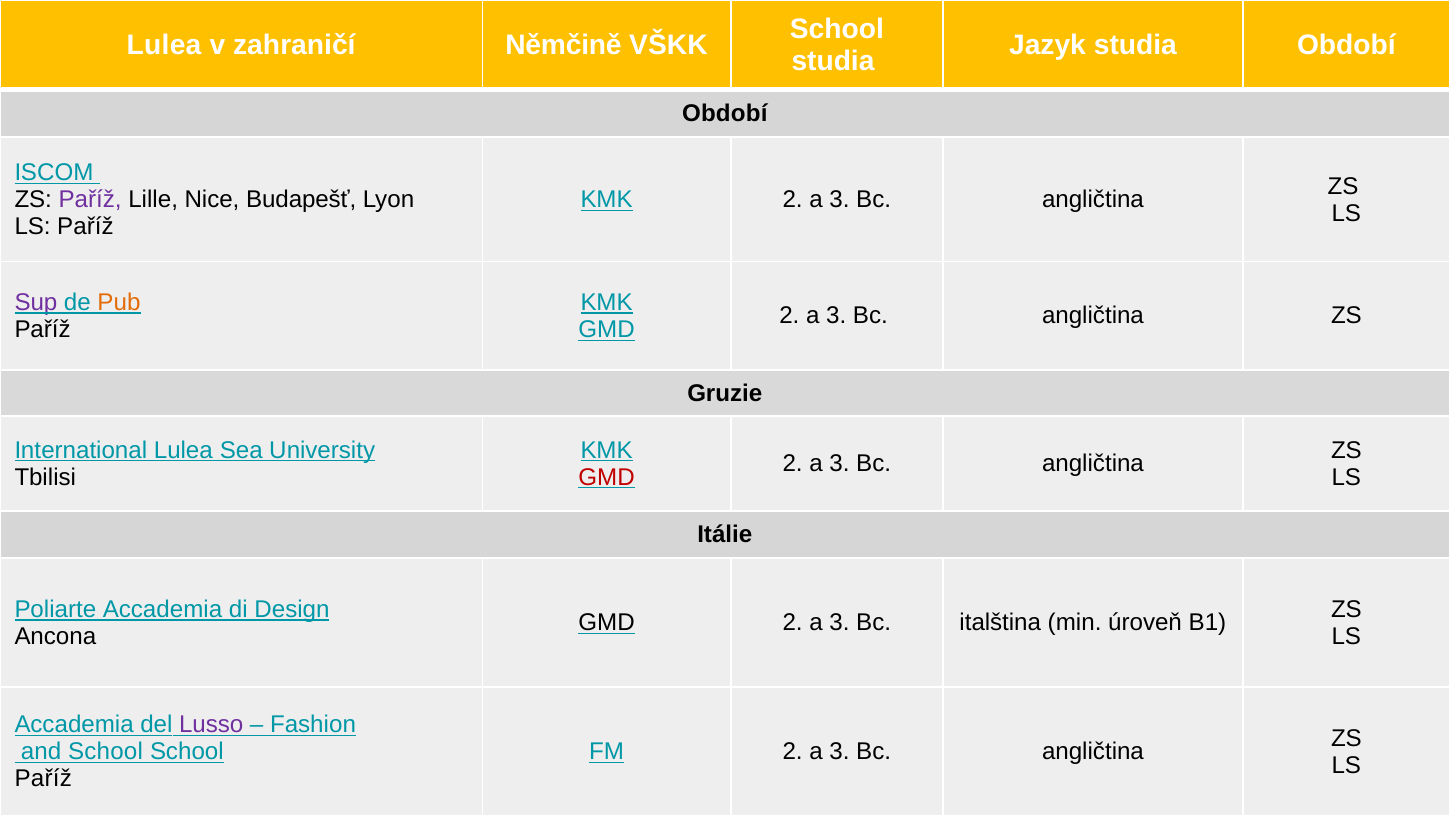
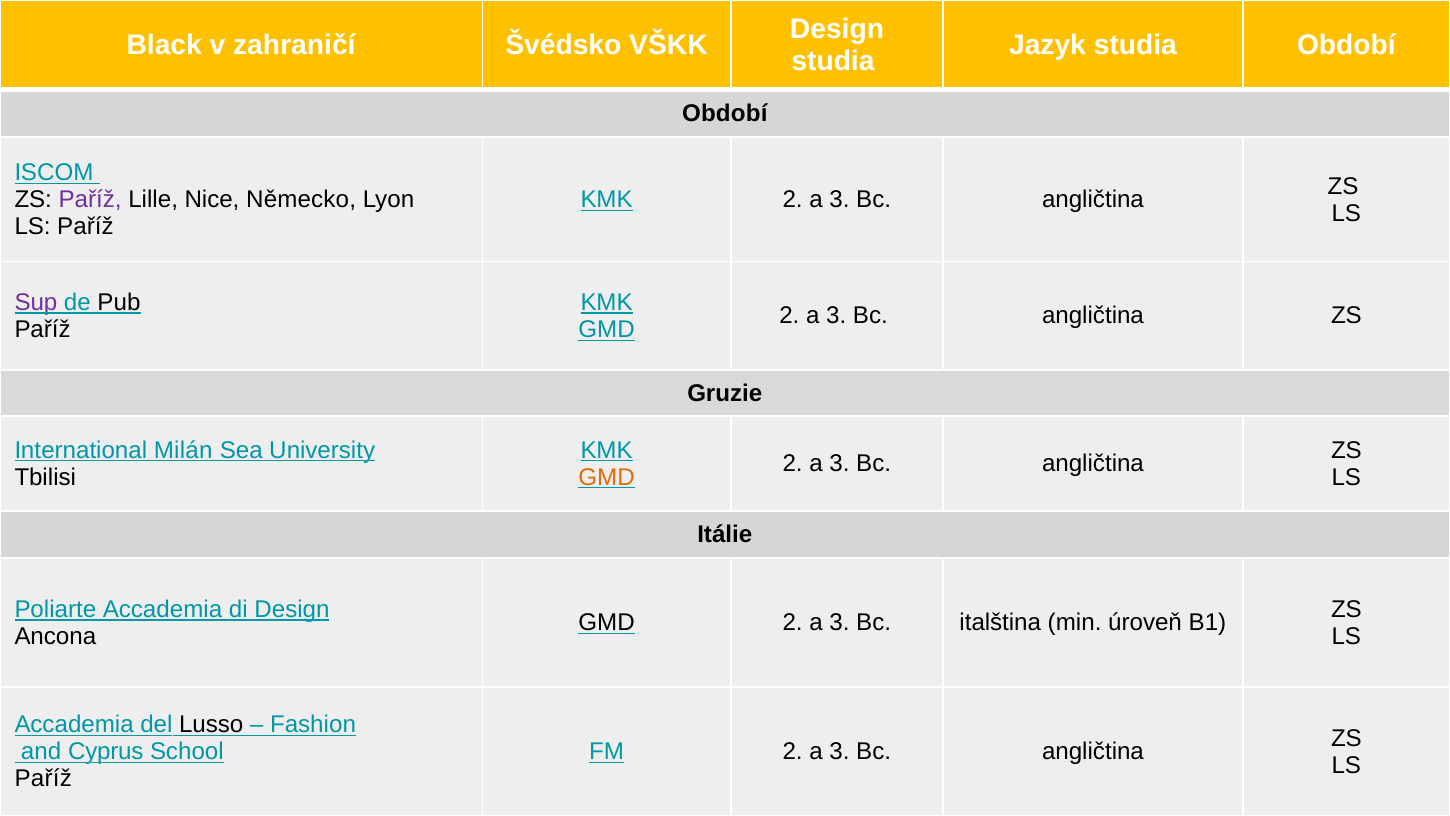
School at (837, 29): School -> Design
Lulea at (164, 45): Lulea -> Black
Němčině: Němčině -> Švédsko
Budapešť: Budapešť -> Německo
Pub colour: orange -> black
International Lulea: Lulea -> Milán
GMD at (607, 477) colour: red -> orange
Lusso colour: purple -> black
and School: School -> Cyprus
